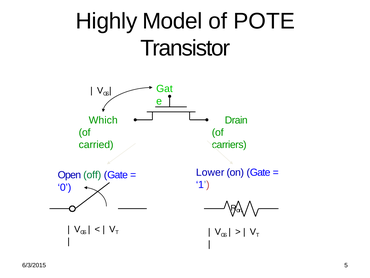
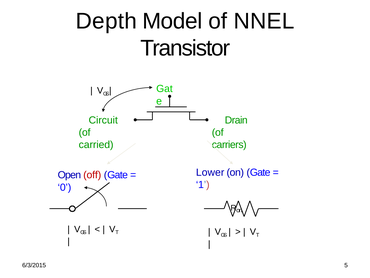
Highly: Highly -> Depth
POTE: POTE -> NNEL
Which: Which -> Circuit
off colour: green -> red
